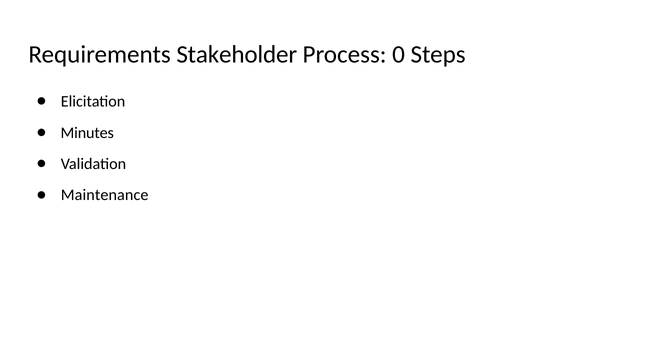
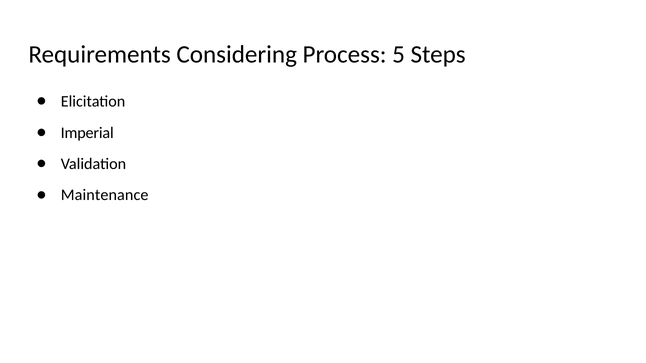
Stakeholder: Stakeholder -> Considering
0: 0 -> 5
Minutes: Minutes -> Imperial
